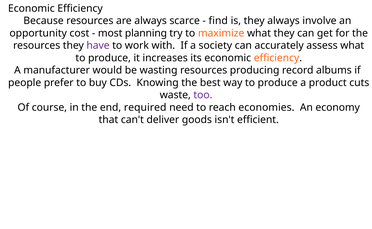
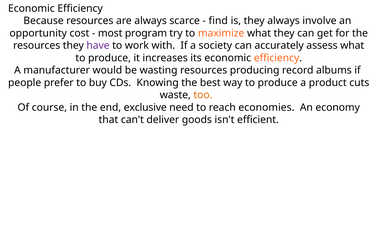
planning: planning -> program
too colour: purple -> orange
required: required -> exclusive
